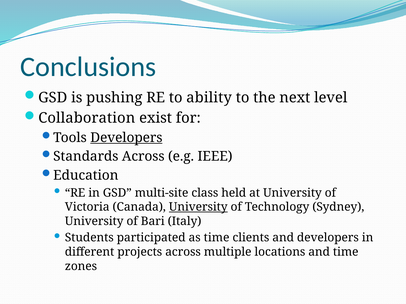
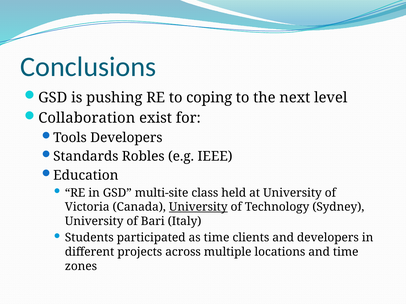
ability: ability -> coping
Developers at (126, 138) underline: present -> none
Standards Across: Across -> Robles
